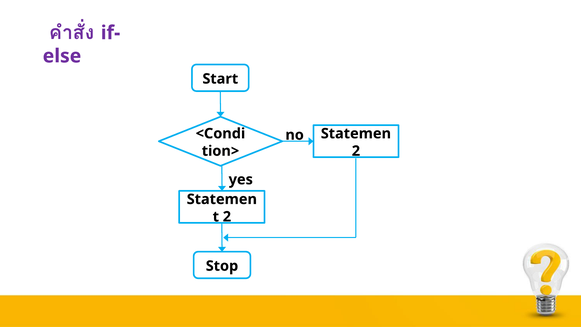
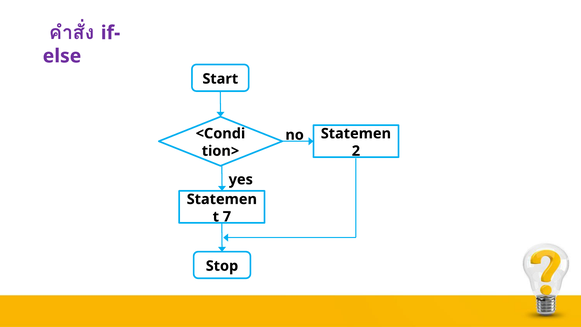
2 at (227, 217): 2 -> 7
